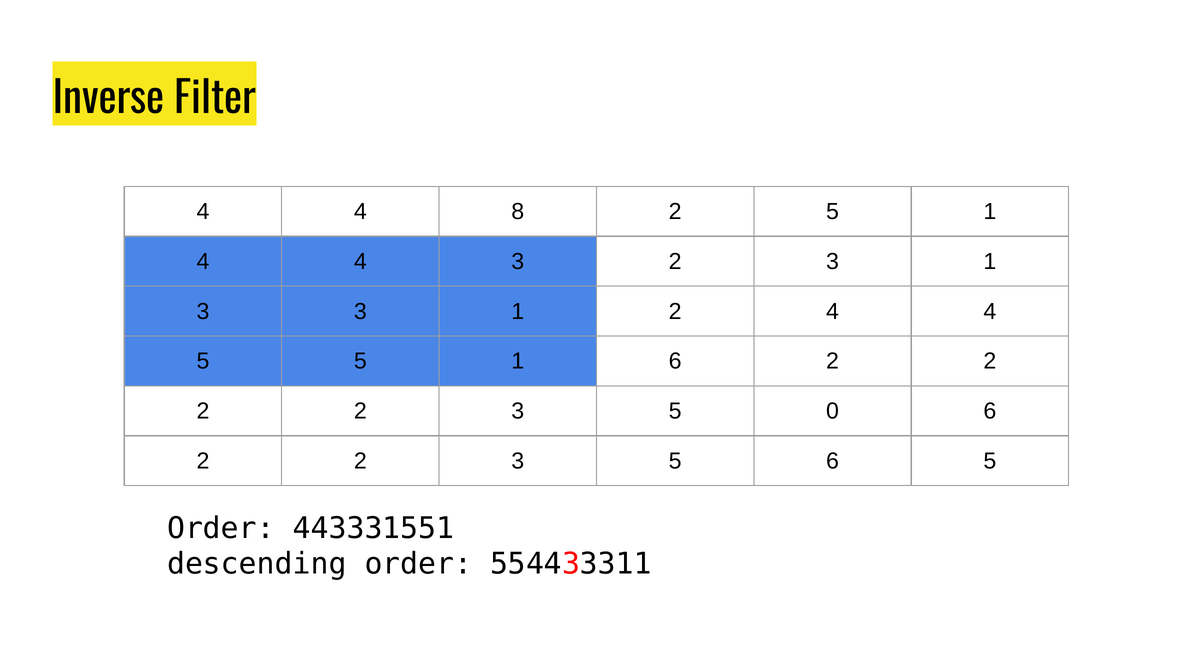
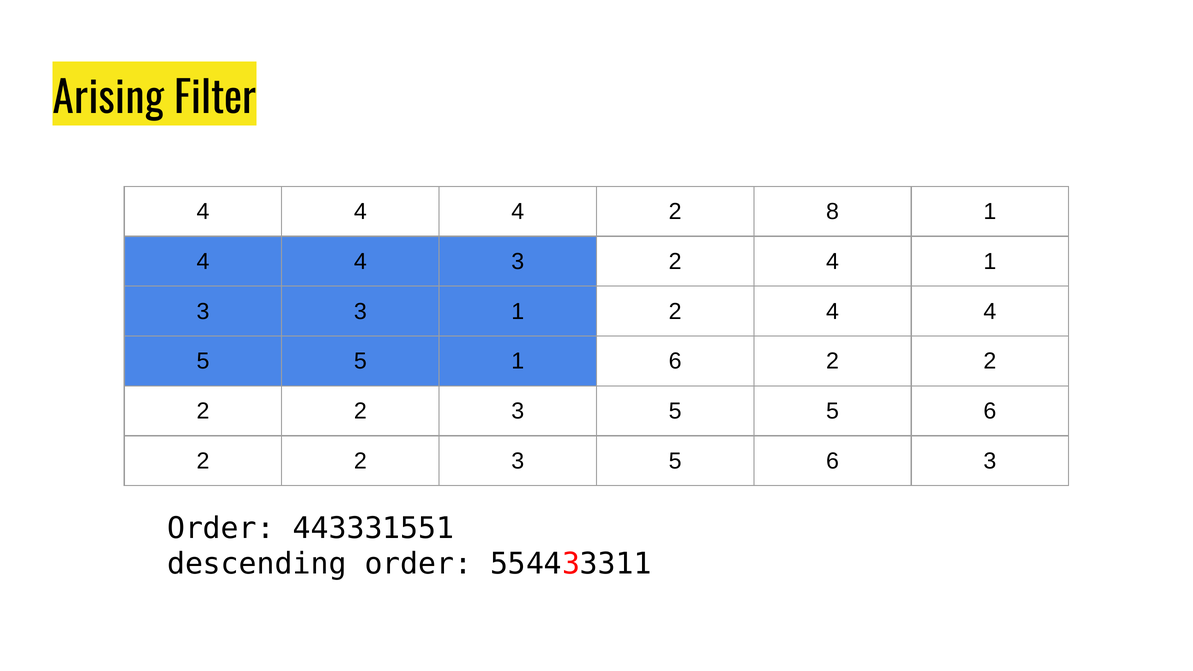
Inverse: Inverse -> Arising
4 4 8: 8 -> 4
2 5: 5 -> 8
3 2 3: 3 -> 4
3 5 0: 0 -> 5
6 5: 5 -> 3
